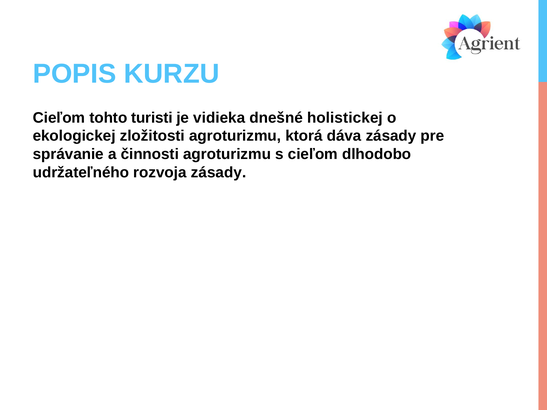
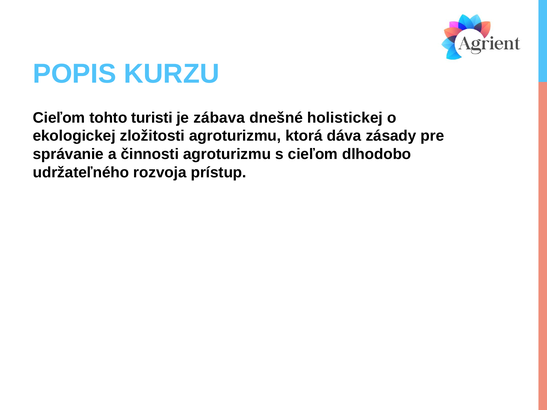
vidieka: vidieka -> zábava
rozvoja zásady: zásady -> prístup
